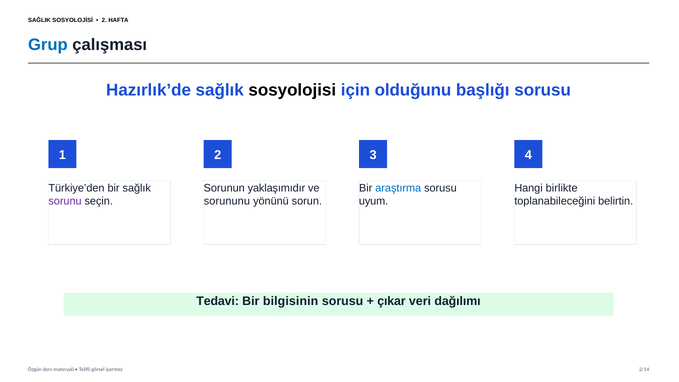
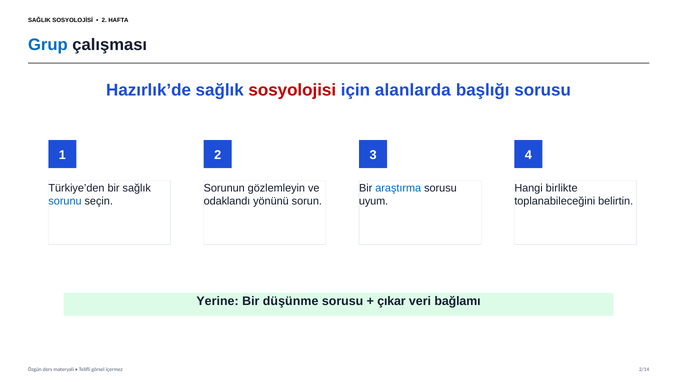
sosyolojisi colour: black -> red
olduğunu: olduğunu -> alanlarda
yaklaşımıdır: yaklaşımıdır -> gözlemleyin
sorunu colour: purple -> blue
sorununu: sorununu -> odaklandı
Tedavi: Tedavi -> Yerine
bilgisinin: bilgisinin -> düşünme
dağılımı: dağılımı -> bağlamı
